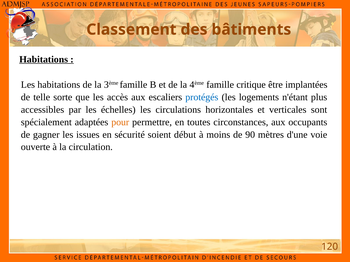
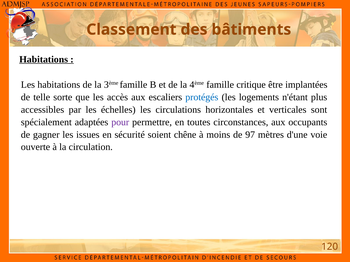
pour colour: orange -> purple
début: début -> chêne
90: 90 -> 97
